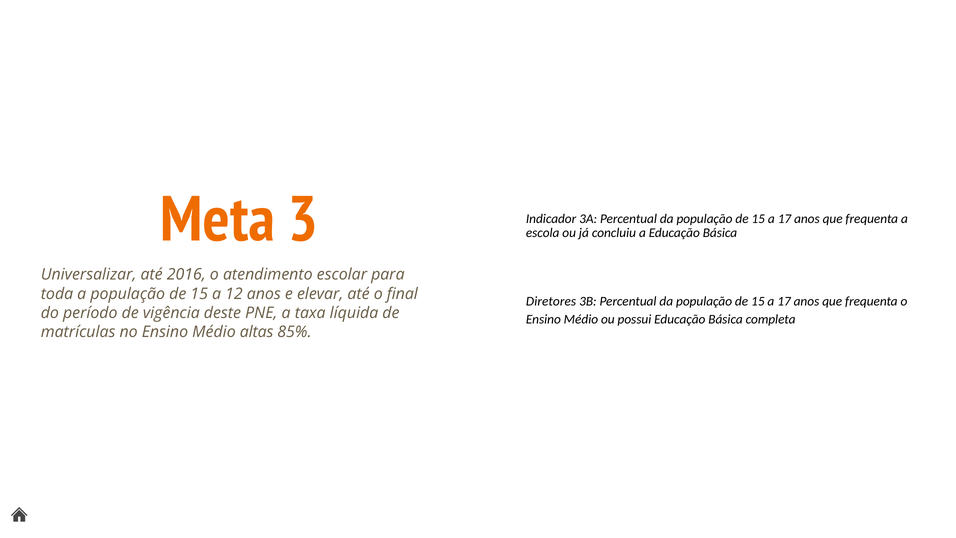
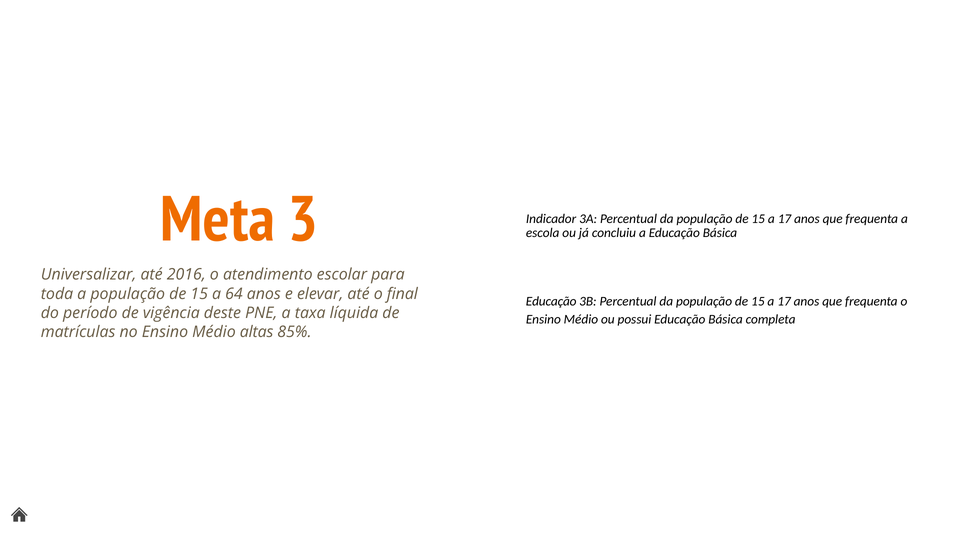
12: 12 -> 64
Diretores at (551, 301): Diretores -> Educação
